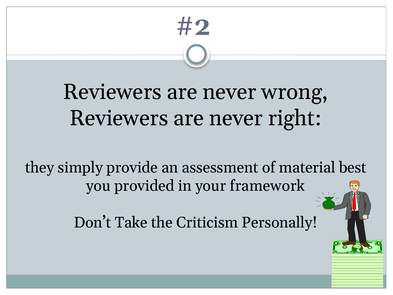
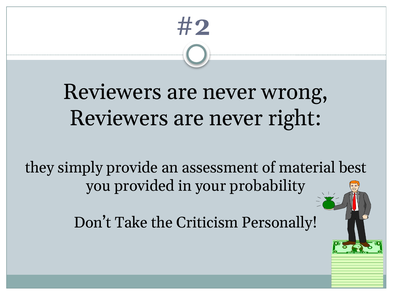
framework: framework -> probability
